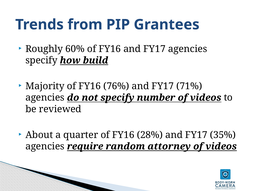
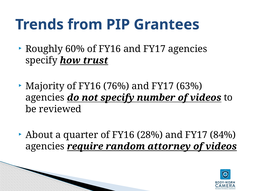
build: build -> trust
71%: 71% -> 63%
35%: 35% -> 84%
